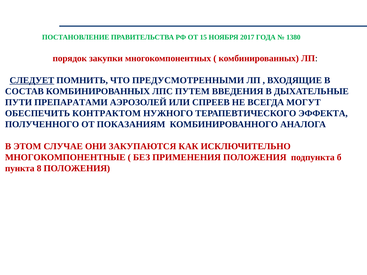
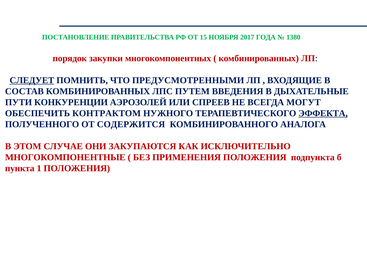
ПРЕПАРАТАМИ: ПРЕПАРАТАМИ -> КОНКУРЕНЦИИ
ЭФФЕКТА underline: none -> present
ПОКАЗАНИЯМ: ПОКАЗАНИЯМ -> СОДЕРЖИТСЯ
8: 8 -> 1
